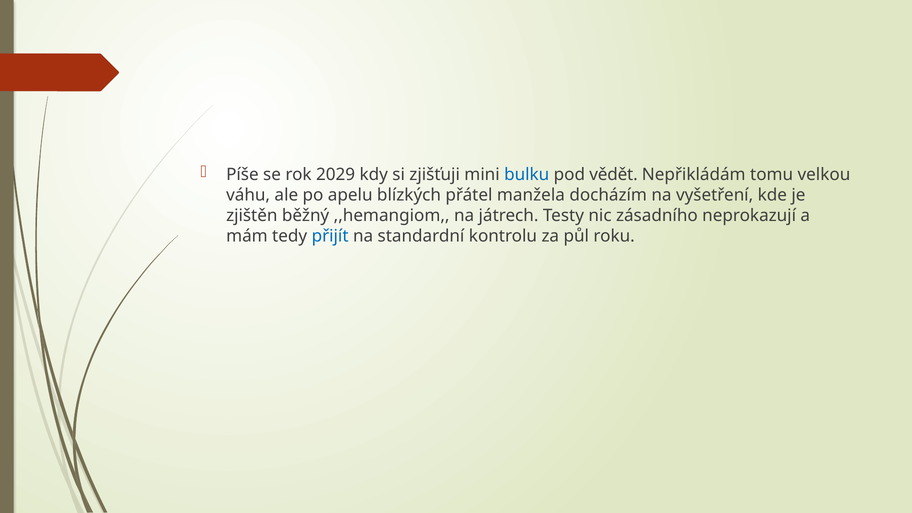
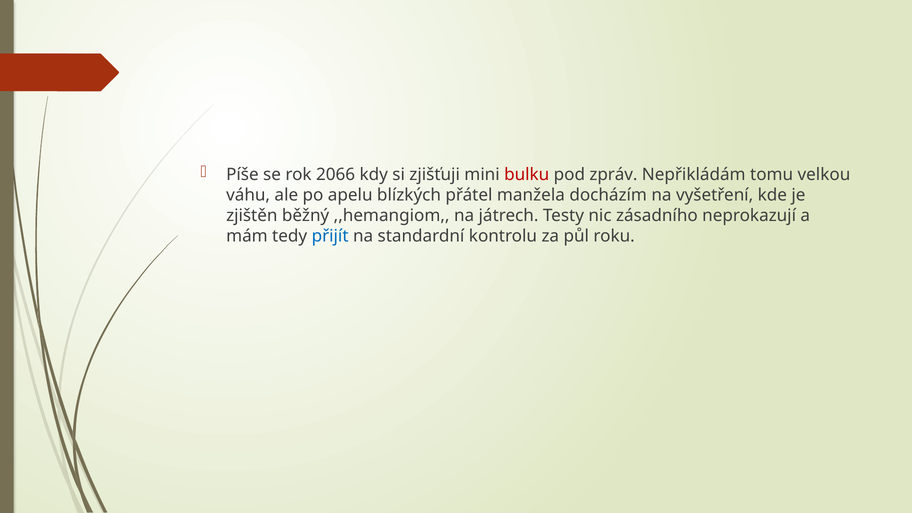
2029: 2029 -> 2066
bulku colour: blue -> red
vědět: vědět -> zpráv
